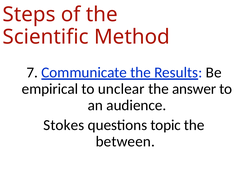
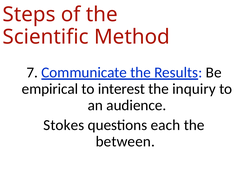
unclear: unclear -> interest
answer: answer -> inquiry
topic: topic -> each
